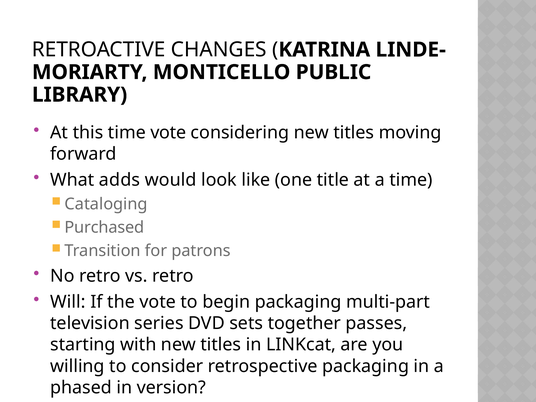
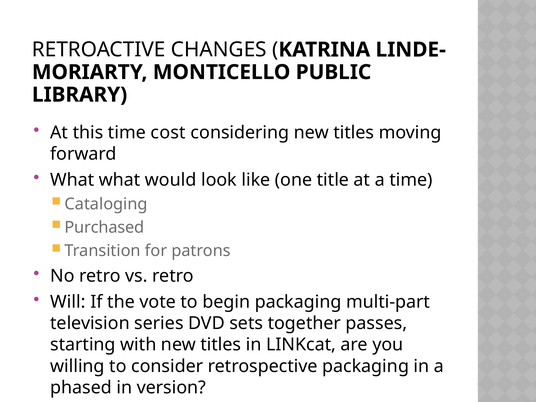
time vote: vote -> cost
What adds: adds -> what
